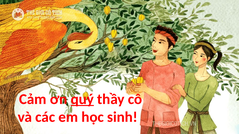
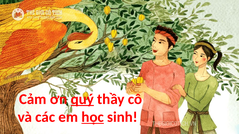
học underline: none -> present
